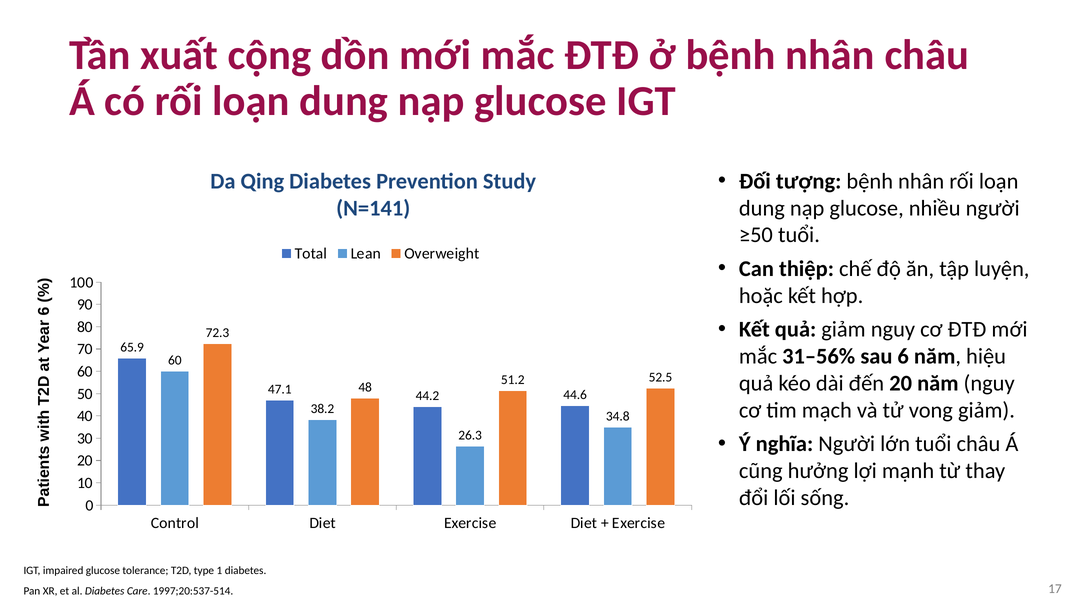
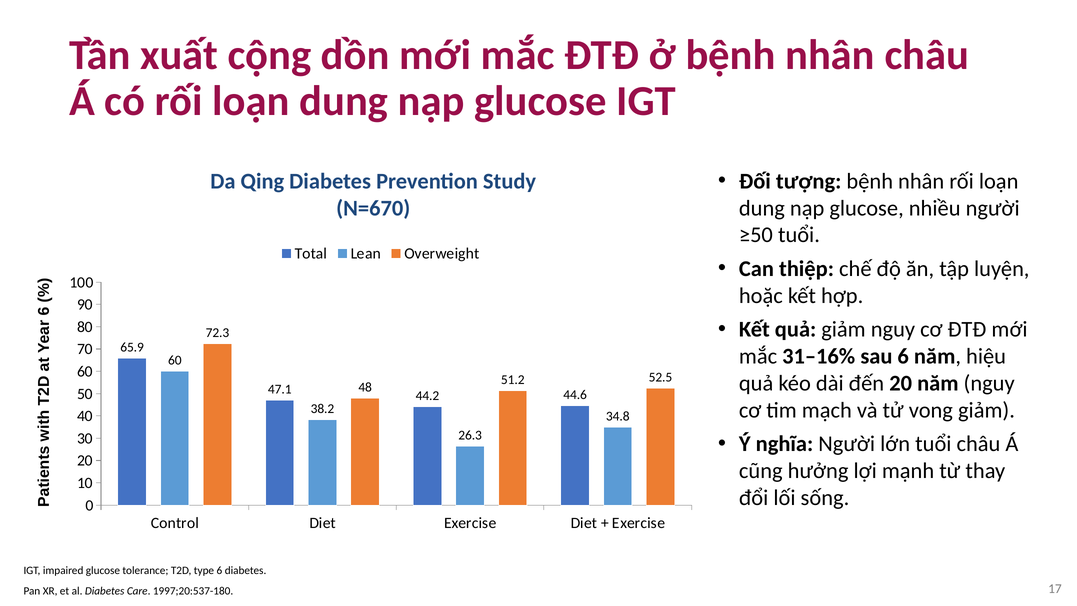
N=141: N=141 -> N=670
31–56%: 31–56% -> 31–16%
type 1: 1 -> 6
1997;20:537-514: 1997;20:537-514 -> 1997;20:537-180
